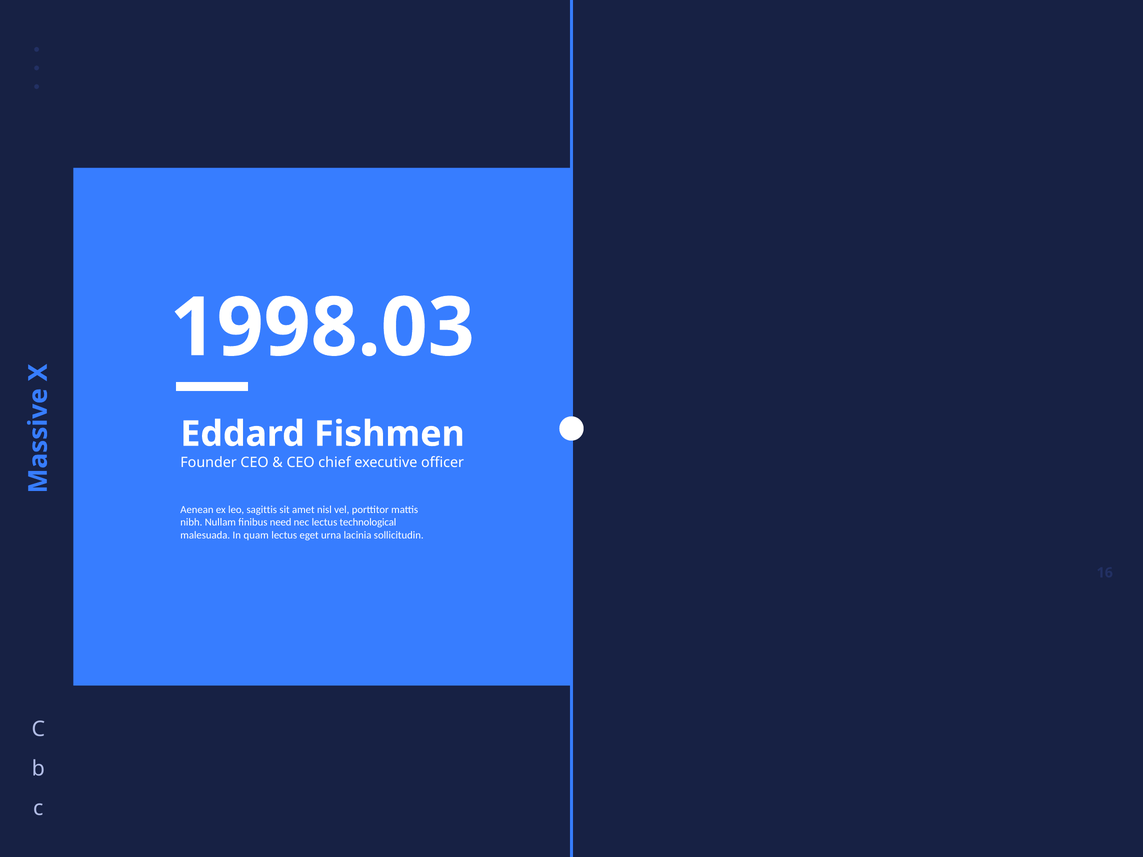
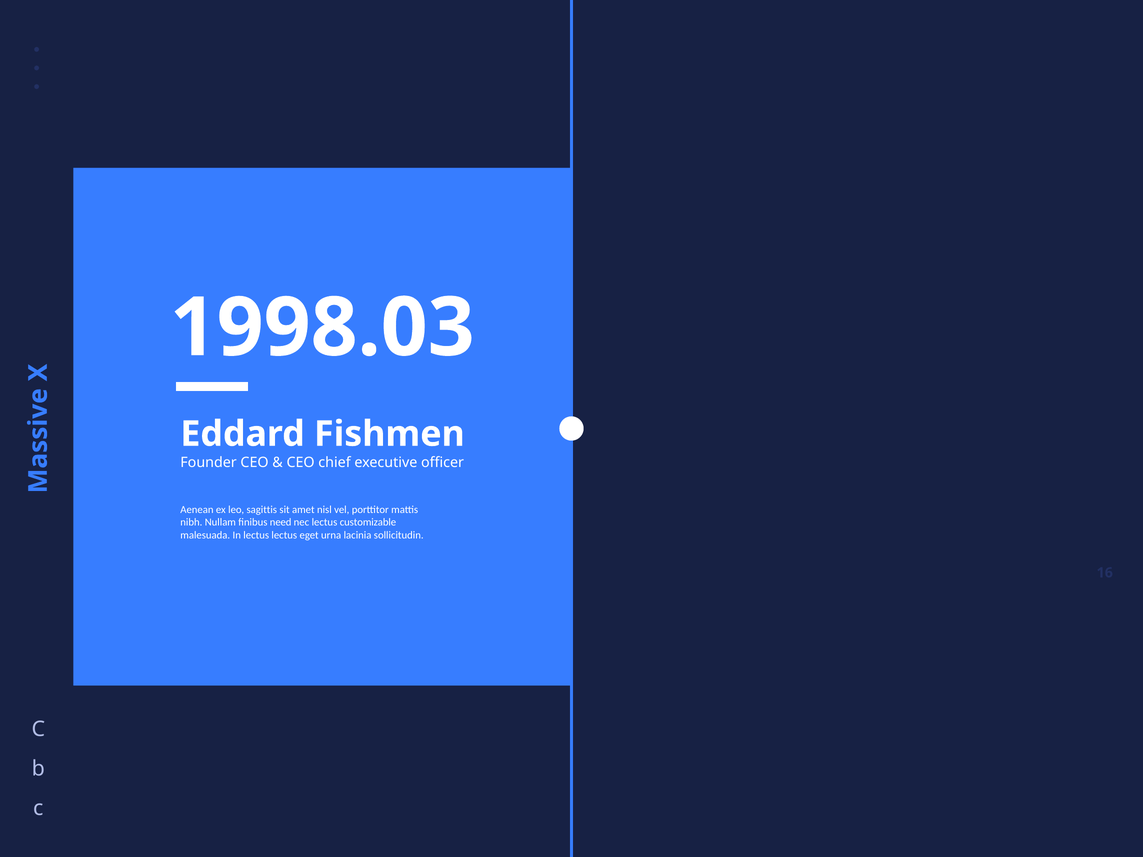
technological: technological -> customizable
In quam: quam -> lectus
